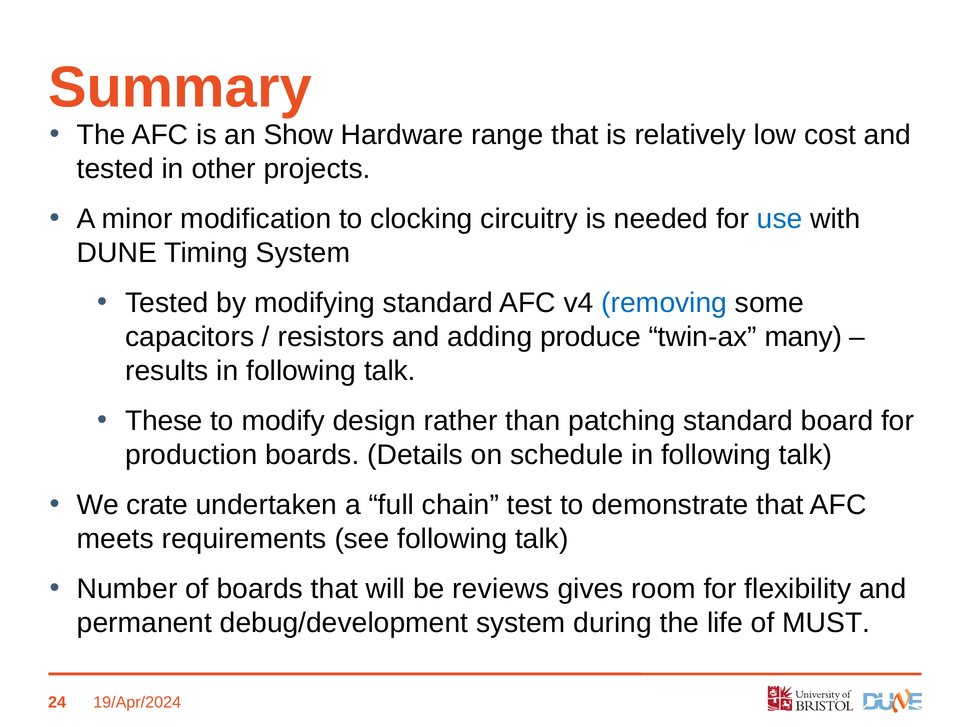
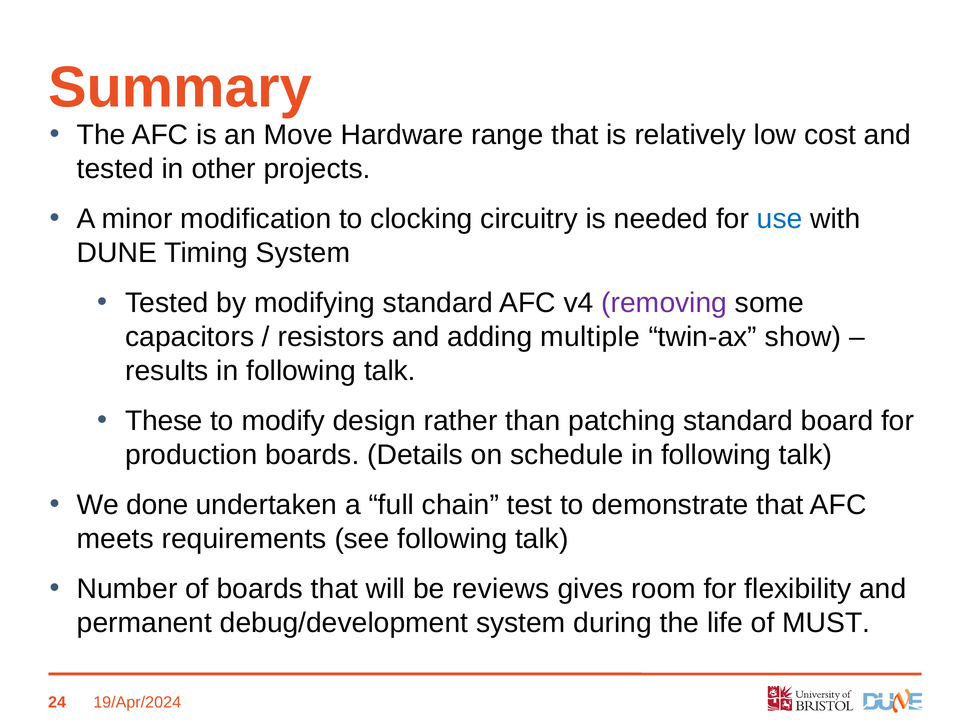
Show: Show -> Move
removing colour: blue -> purple
produce: produce -> multiple
many: many -> show
crate: crate -> done
